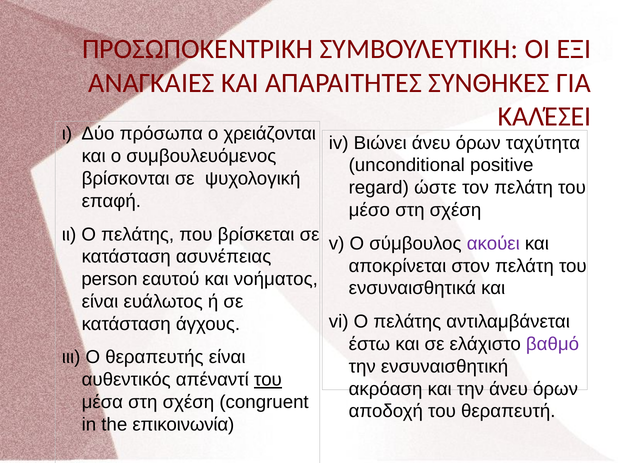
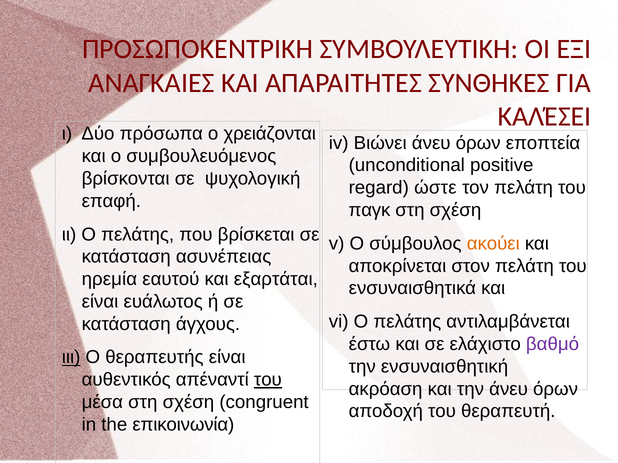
ταχύτητα: ταχύτητα -> εποπτεία
μέσο: μέσο -> παγκ
ακούει colour: purple -> orange
person: person -> ηρεμία
νοήματος: νοήματος -> εξαρτάται
ιιι underline: none -> present
